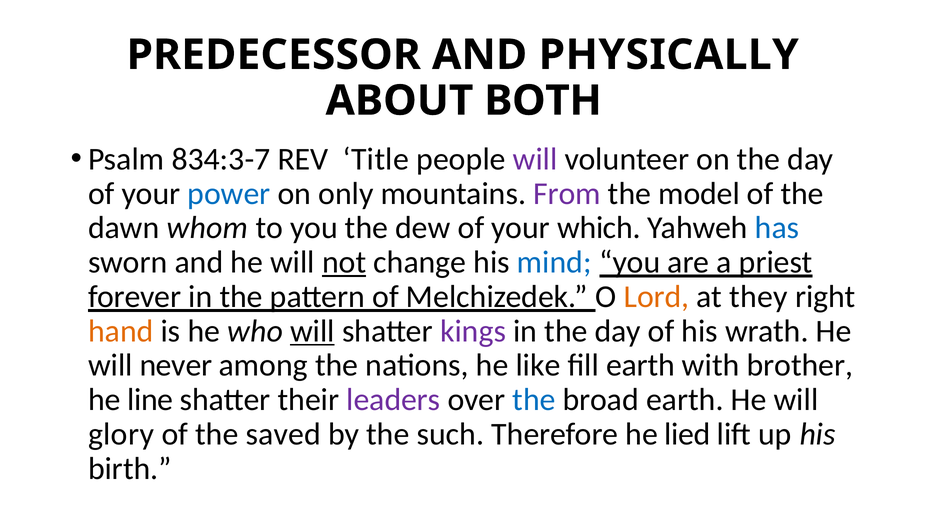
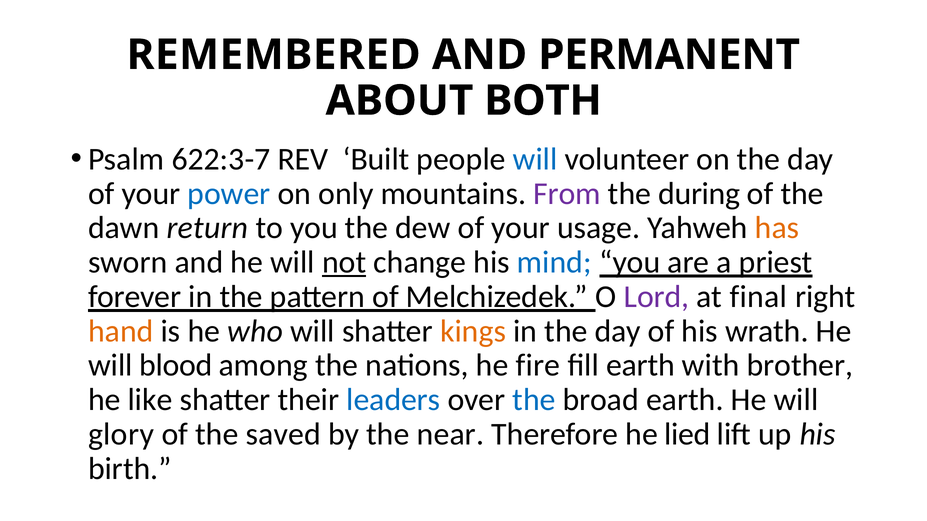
PREDECESSOR: PREDECESSOR -> REMEMBERED
PHYSICALLY: PHYSICALLY -> PERMANENT
834:3-7: 834:3-7 -> 622:3-7
Title: Title -> Built
will at (535, 159) colour: purple -> blue
model: model -> during
whom: whom -> return
which: which -> usage
has colour: blue -> orange
Lord colour: orange -> purple
they: they -> final
will at (312, 331) underline: present -> none
kings colour: purple -> orange
never: never -> blood
like: like -> fire
line: line -> like
leaders colour: purple -> blue
such: such -> near
